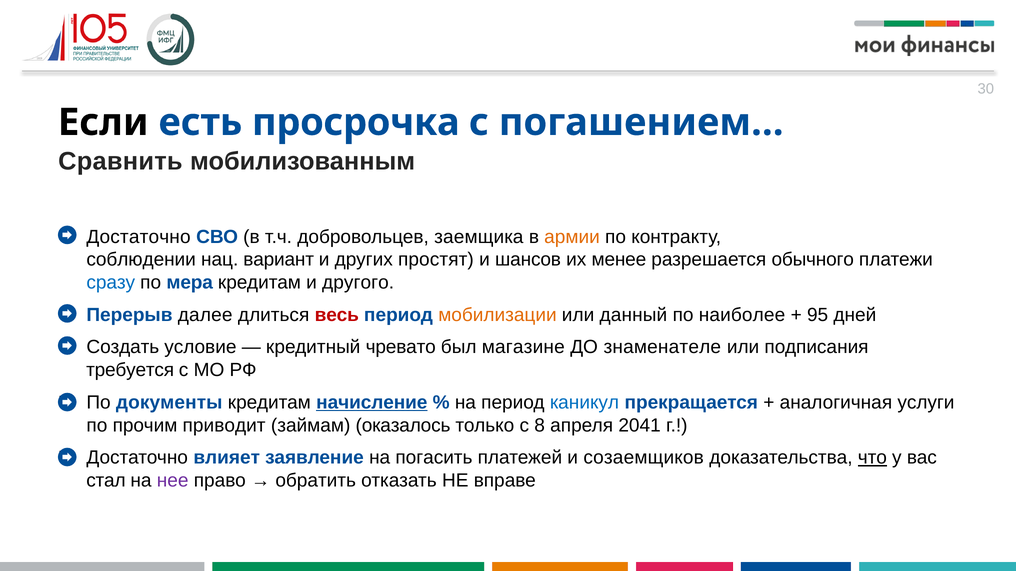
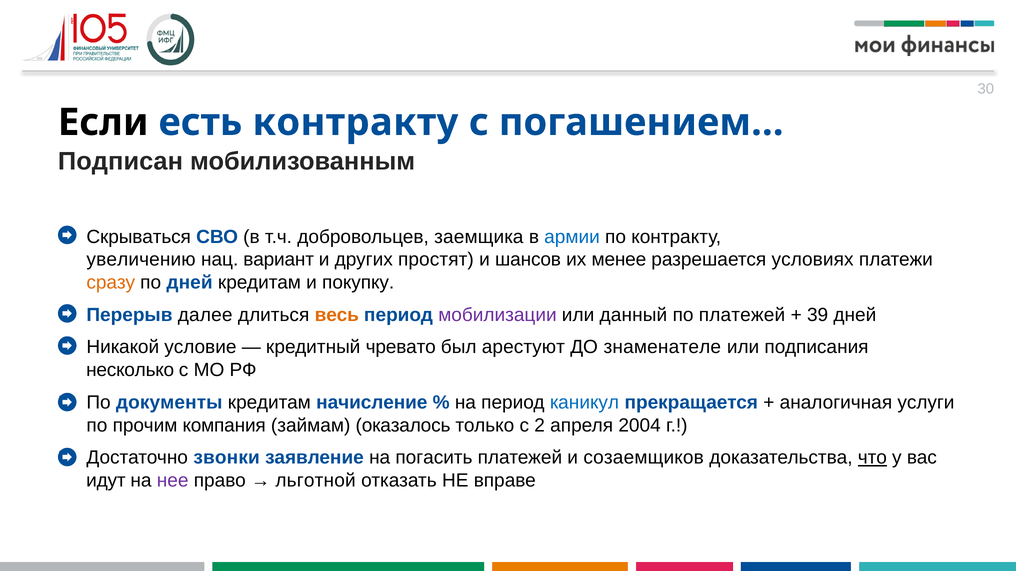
есть просрочка: просрочка -> контракту
Сравнить: Сравнить -> Подписан
Достаточно at (139, 237): Достаточно -> Скрываться
армии colour: orange -> blue
соблюдении: соблюдении -> увеличению
обычного: обычного -> условиях
сразу colour: blue -> orange
по мера: мера -> дней
другого: другого -> покупку
весь colour: red -> orange
мобилизации colour: orange -> purple
по наиболее: наиболее -> платежей
95: 95 -> 39
Создать: Создать -> Никакой
магазине: магазине -> арестуют
требуется: требуется -> несколько
начисление underline: present -> none
приводит: приводит -> компания
8: 8 -> 2
2041: 2041 -> 2004
влияет: влияет -> звонки
стал: стал -> идут
обратить: обратить -> льготной
